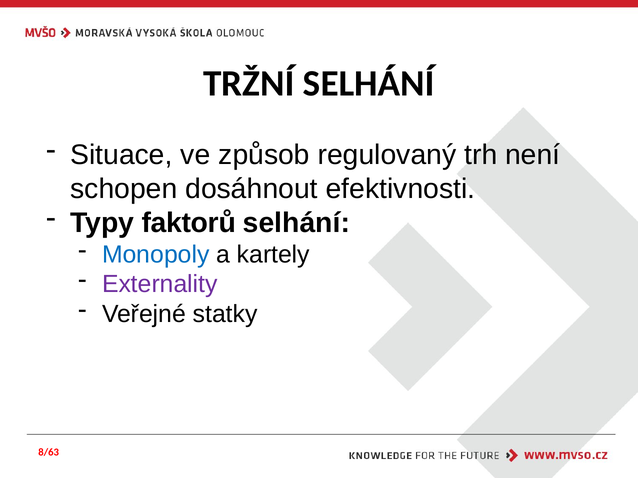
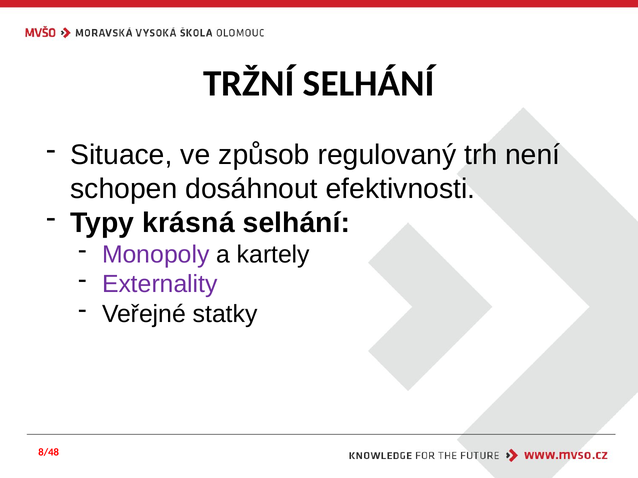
faktorů: faktorů -> krásná
Monopoly colour: blue -> purple
8/63: 8/63 -> 8/48
